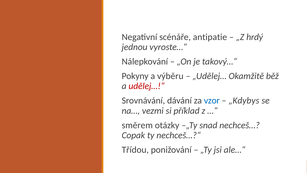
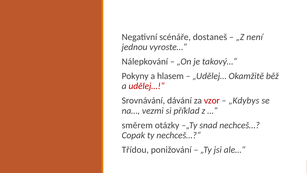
antipatie: antipatie -> dostaneš
hrdý: hrdý -> není
výběru: výběru -> hlasem
vzor colour: blue -> red
